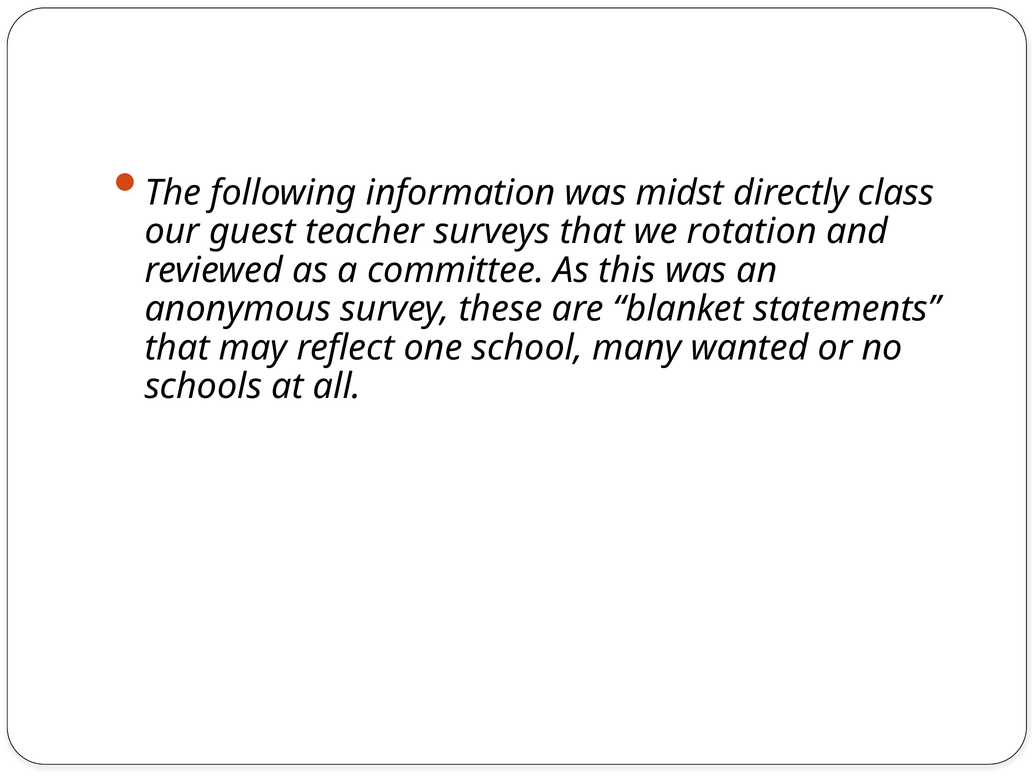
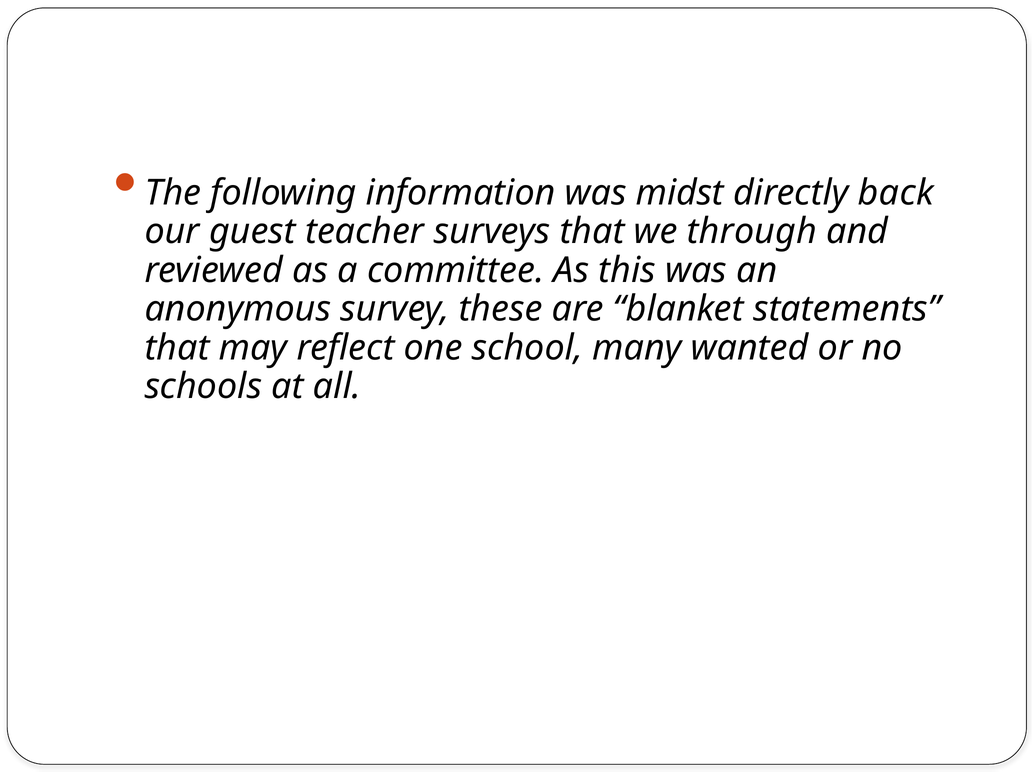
class: class -> back
rotation: rotation -> through
